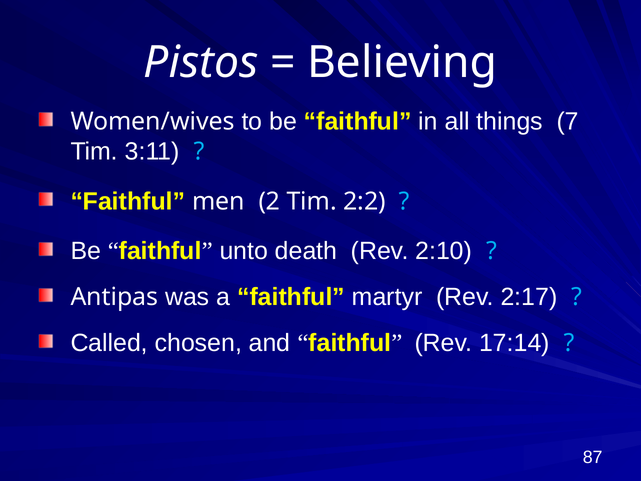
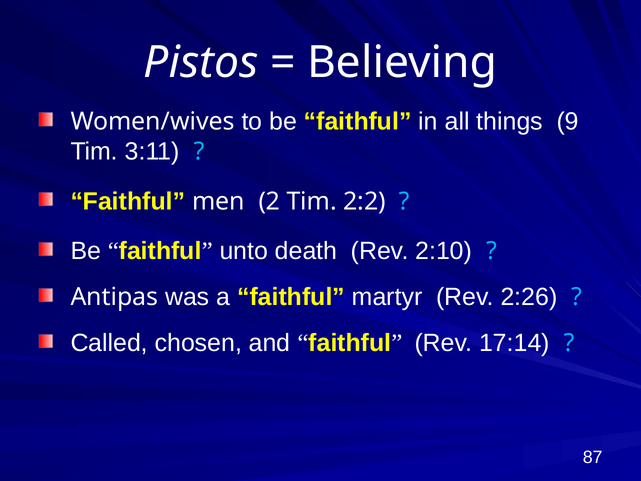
7: 7 -> 9
2:17: 2:17 -> 2:26
